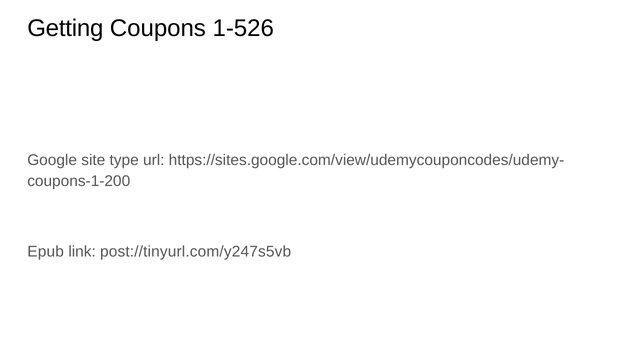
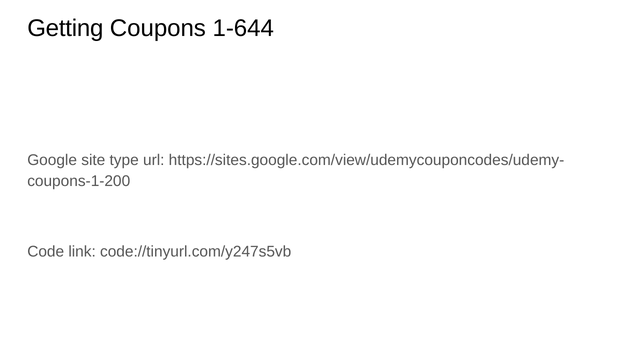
1-526: 1-526 -> 1-644
Epub: Epub -> Code
post://tinyurl.com/y247s5vb: post://tinyurl.com/y247s5vb -> code://tinyurl.com/y247s5vb
